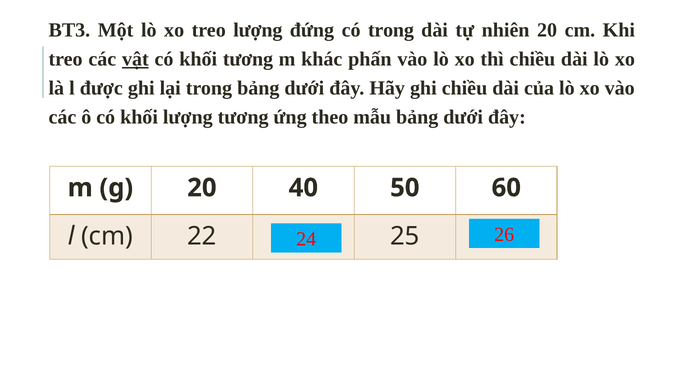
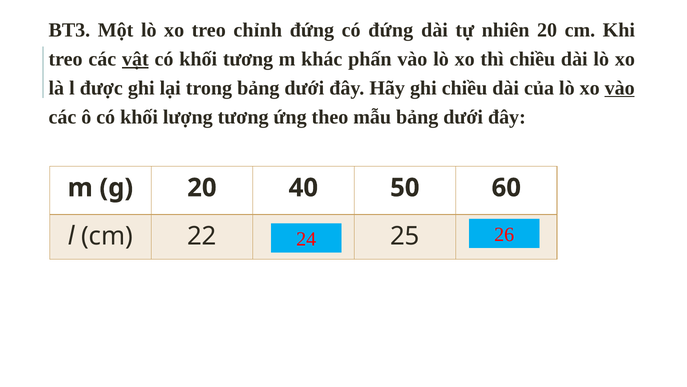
treo lượng: lượng -> chỉnh
có trong: trong -> đứng
vào at (620, 88) underline: none -> present
